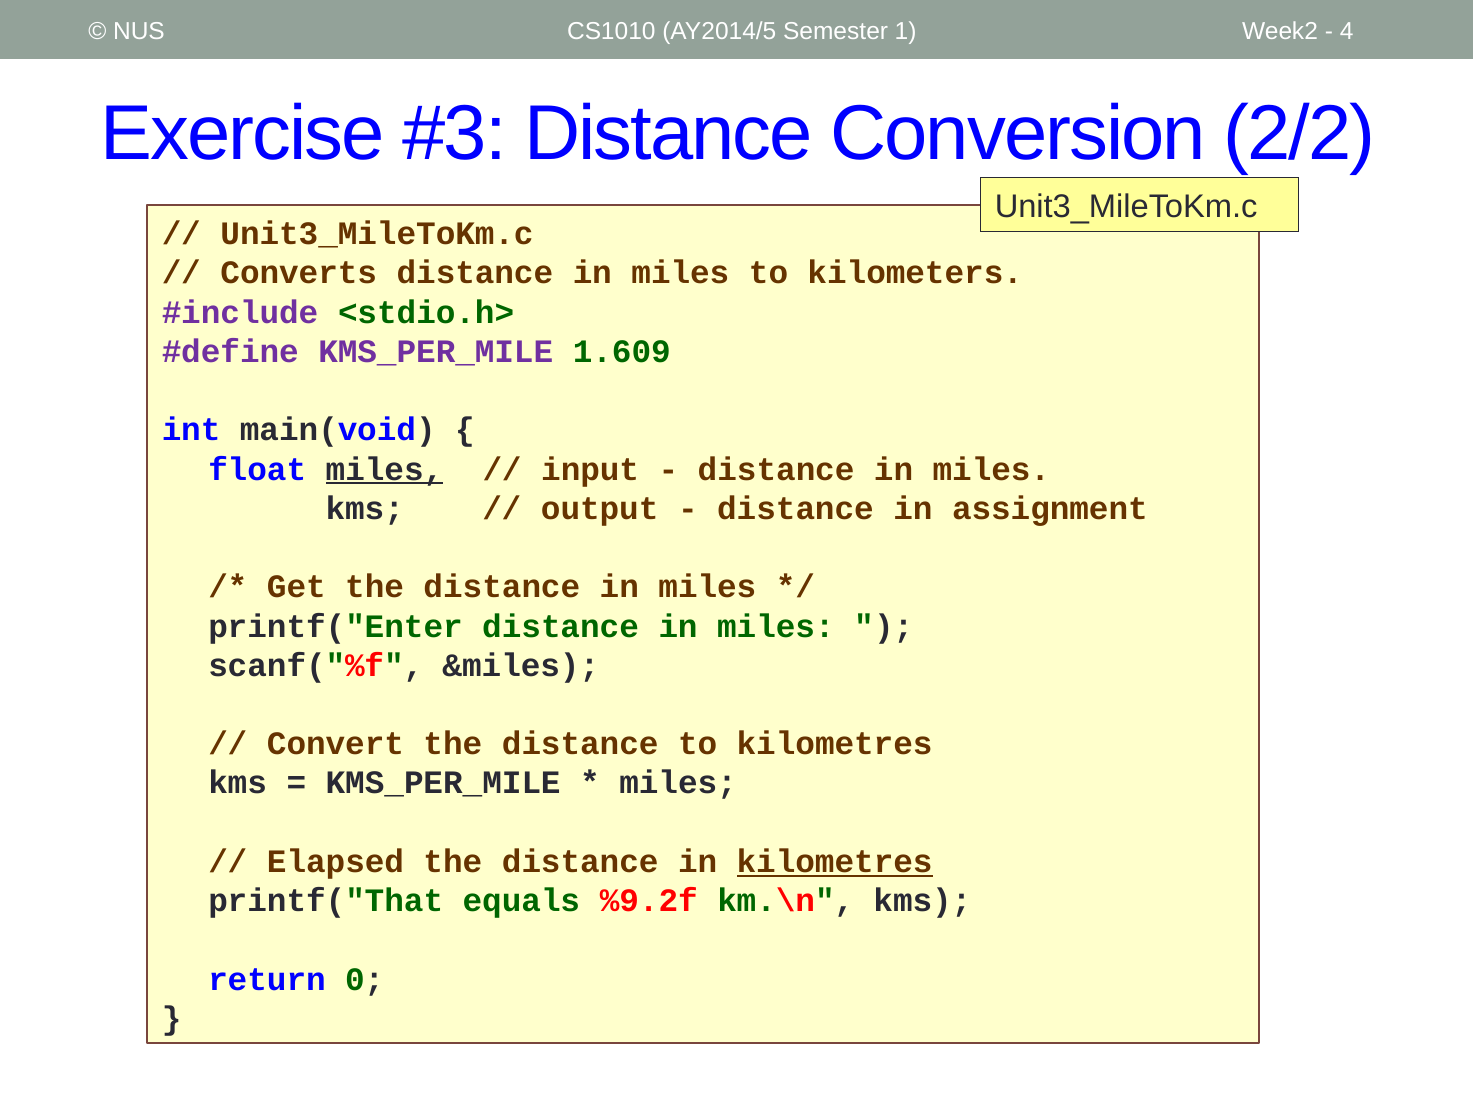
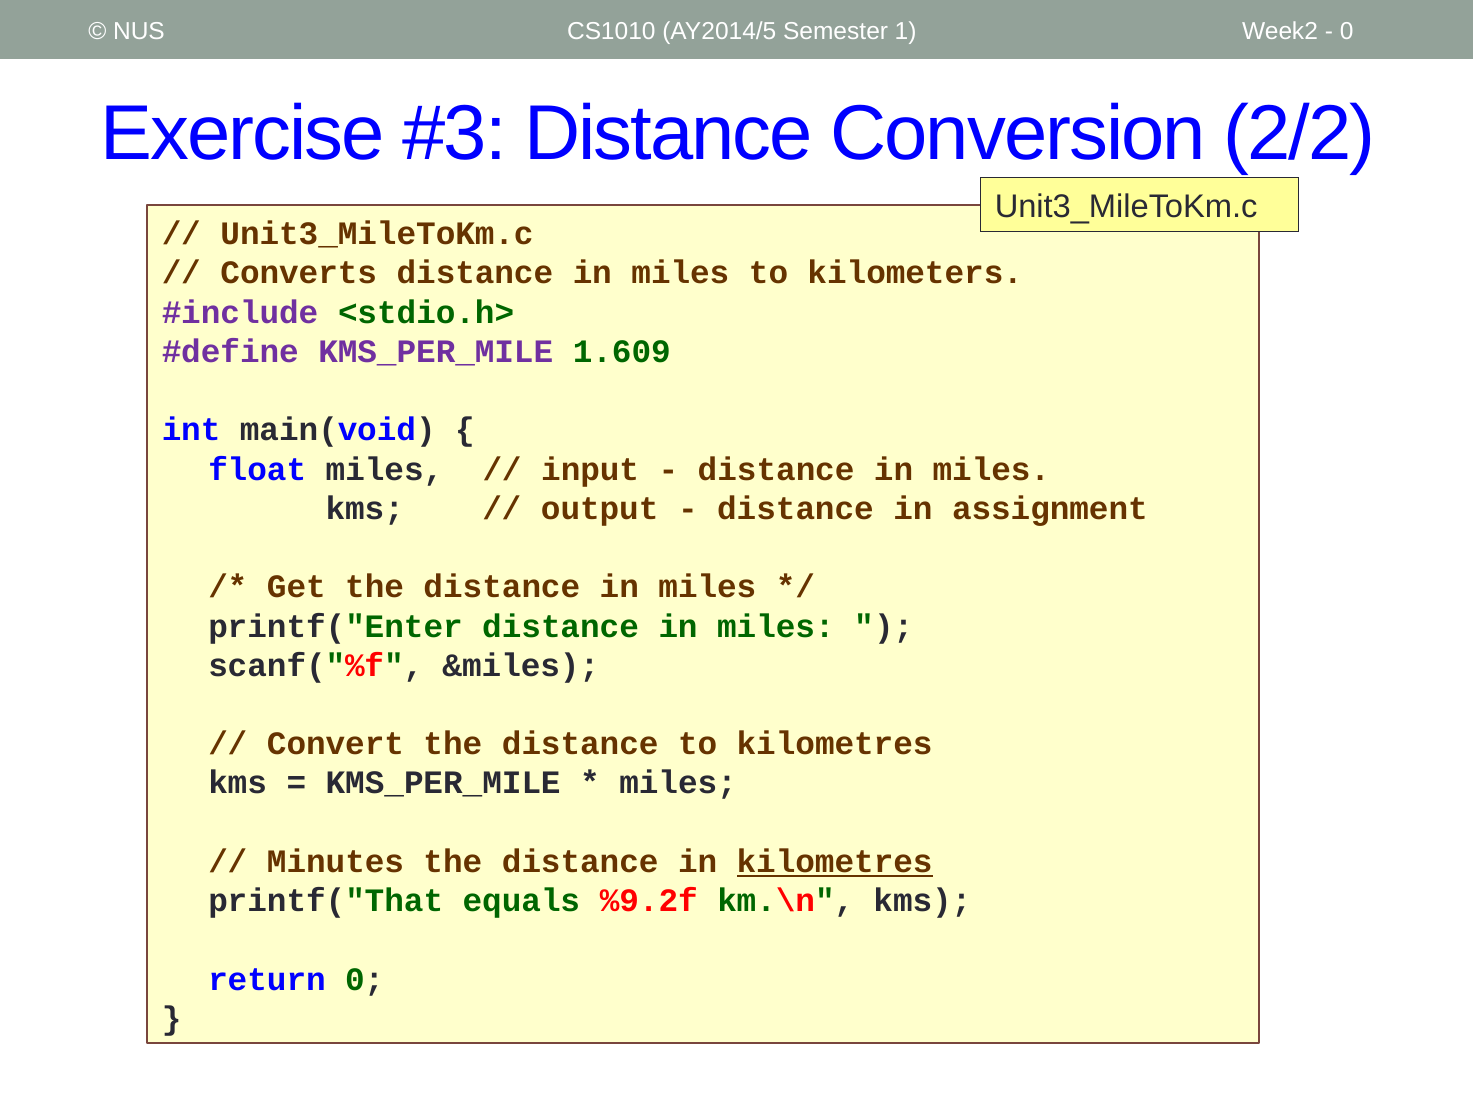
4 at (1347, 31): 4 -> 0
miles at (384, 470) underline: present -> none
Elapsed: Elapsed -> Minutes
